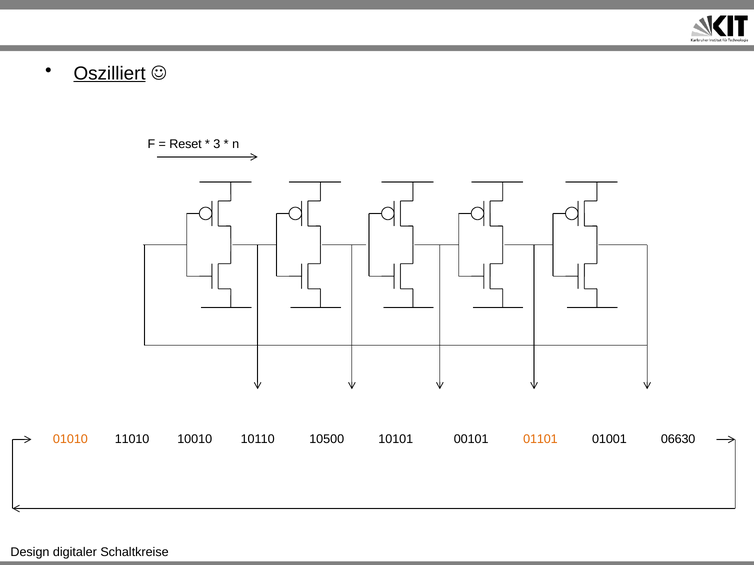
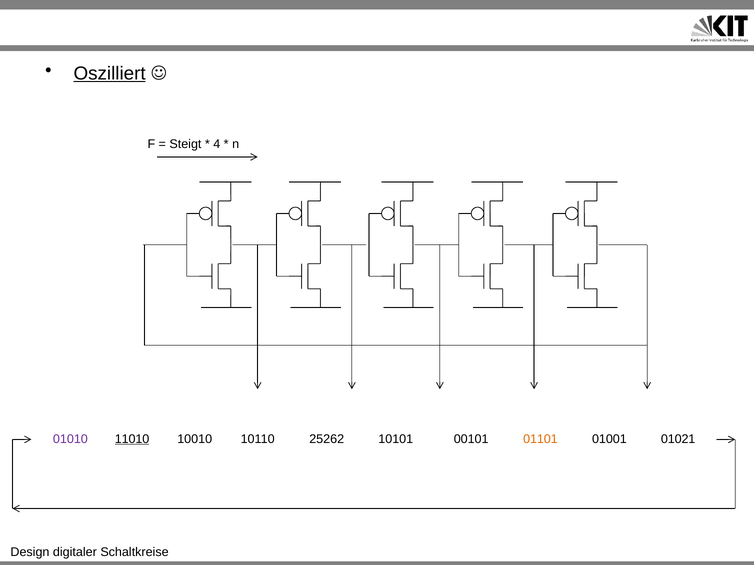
Reset: Reset -> Steigt
3: 3 -> 4
01010 colour: orange -> purple
11010 underline: none -> present
10500: 10500 -> 25262
06630: 06630 -> 01021
